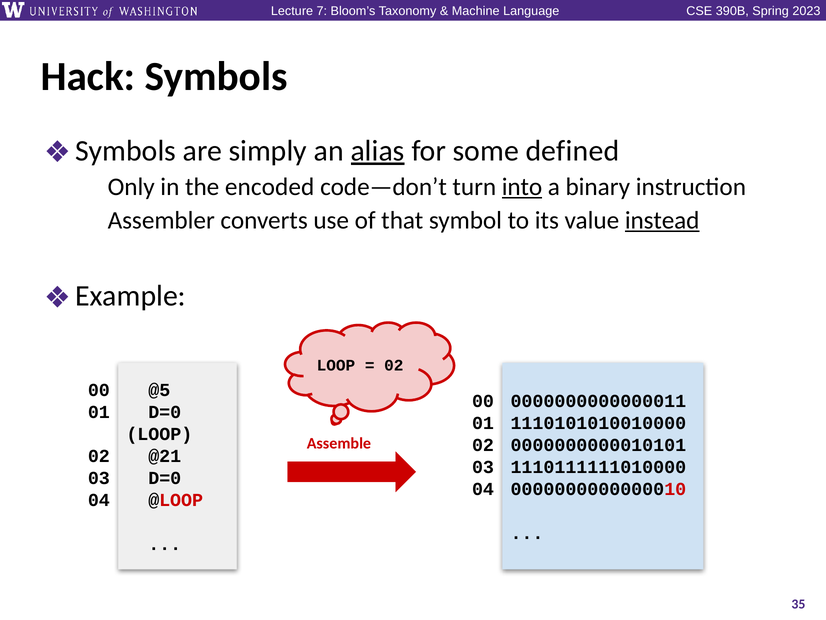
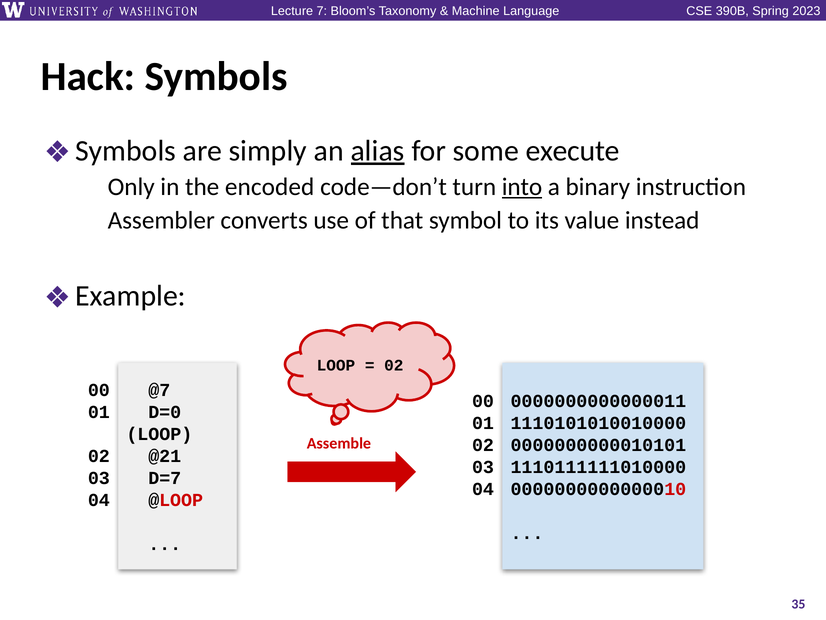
defined: defined -> execute
instead underline: present -> none
@5: @5 -> @7
D=0 at (165, 478): D=0 -> D=7
